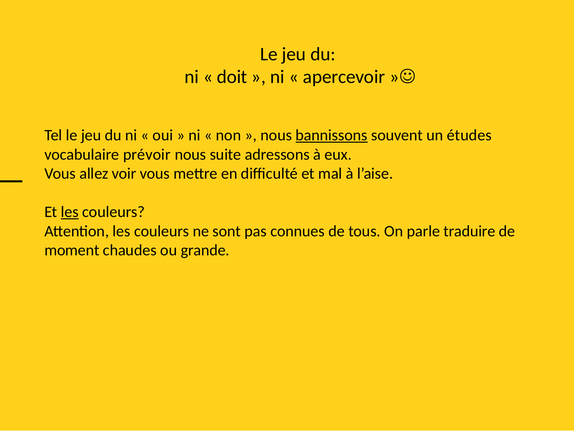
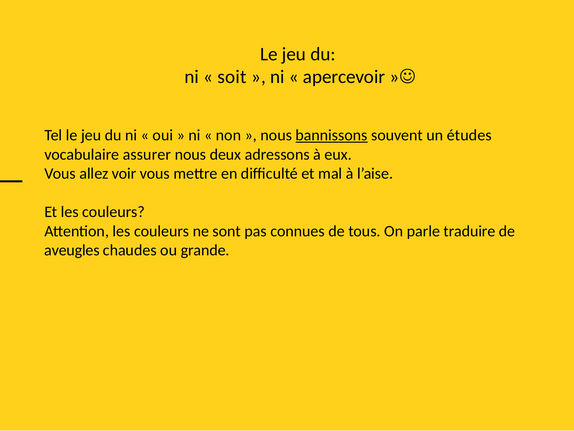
doit: doit -> soit
prévoir: prévoir -> assurer
suite: suite -> deux
les at (70, 212) underline: present -> none
moment: moment -> aveugles
